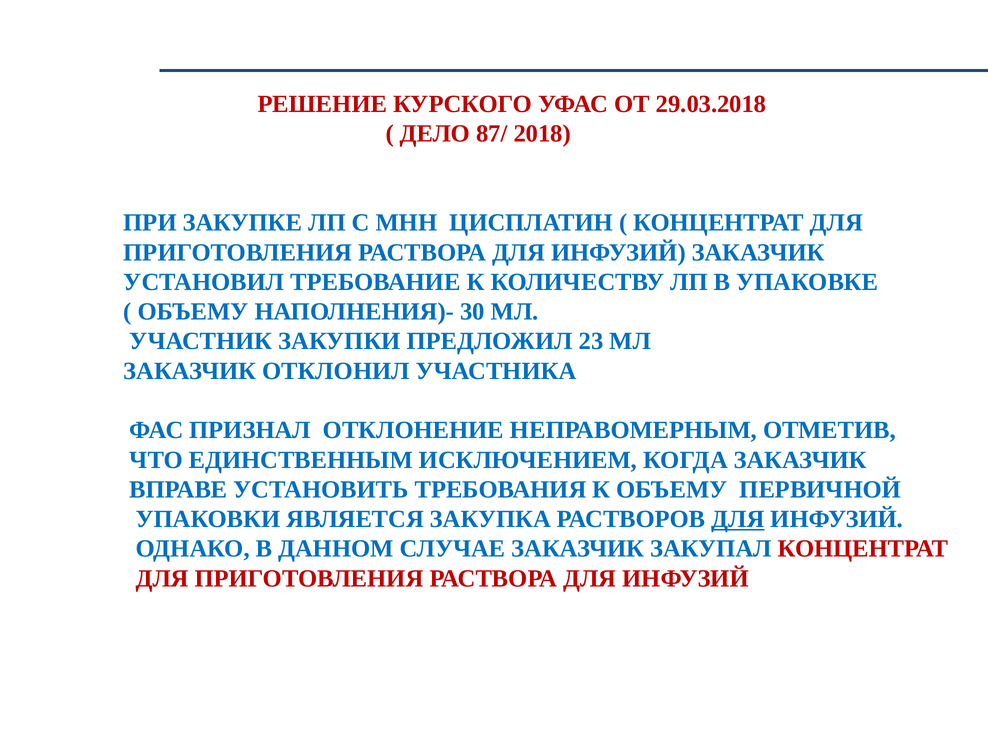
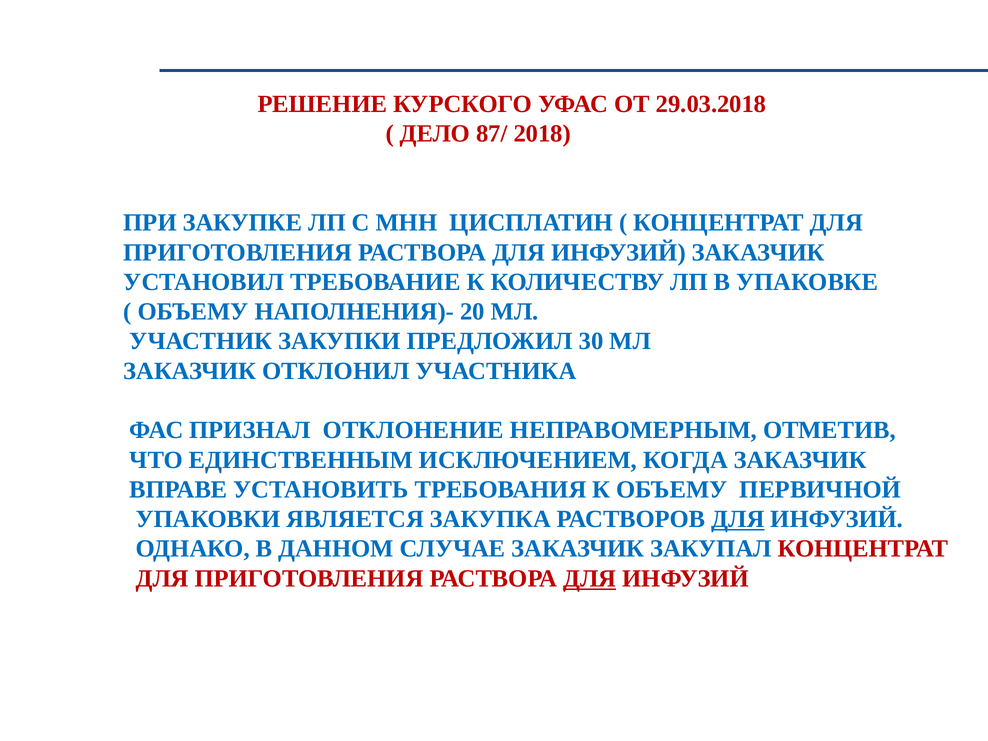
30: 30 -> 20
23: 23 -> 30
ДЛЯ at (590, 578) underline: none -> present
